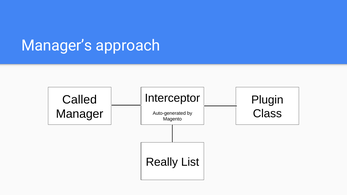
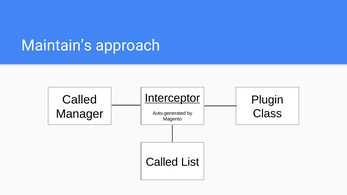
Manager’s: Manager’s -> Maintain’s
Interceptor underline: none -> present
Really at (162, 162): Really -> Called
